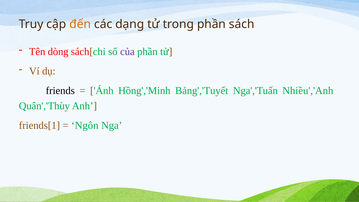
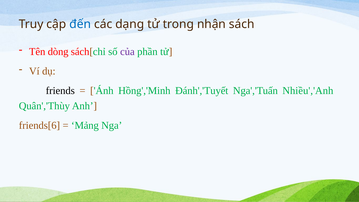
đến colour: orange -> blue
trong phần: phần -> nhận
Bảng','Tuyết: Bảng','Tuyết -> Đánh','Tuyết
friends[1: friends[1 -> friends[6
Ngôn: Ngôn -> Mảng
